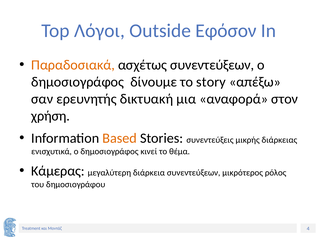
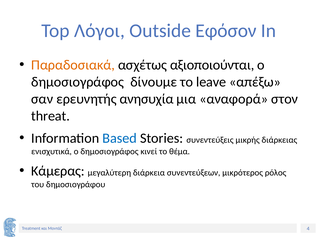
ασχέτως συνεντεύξεων: συνεντεύξεων -> αξιοποιούνται
story: story -> leave
δικτυακή: δικτυακή -> ανησυχία
χρήση: χρήση -> threat
Based colour: orange -> blue
